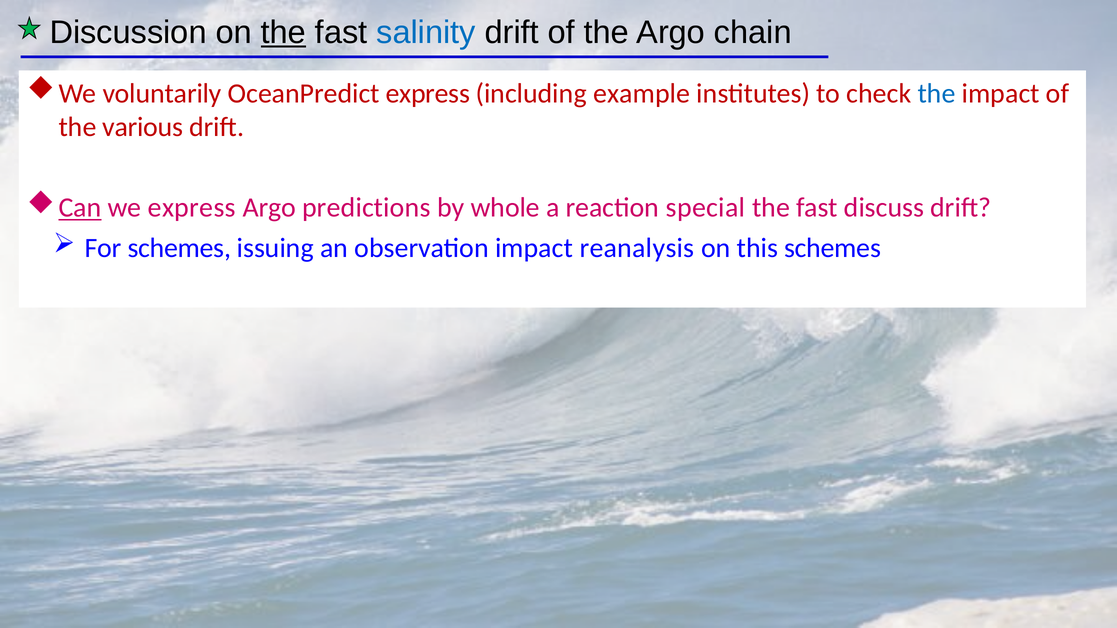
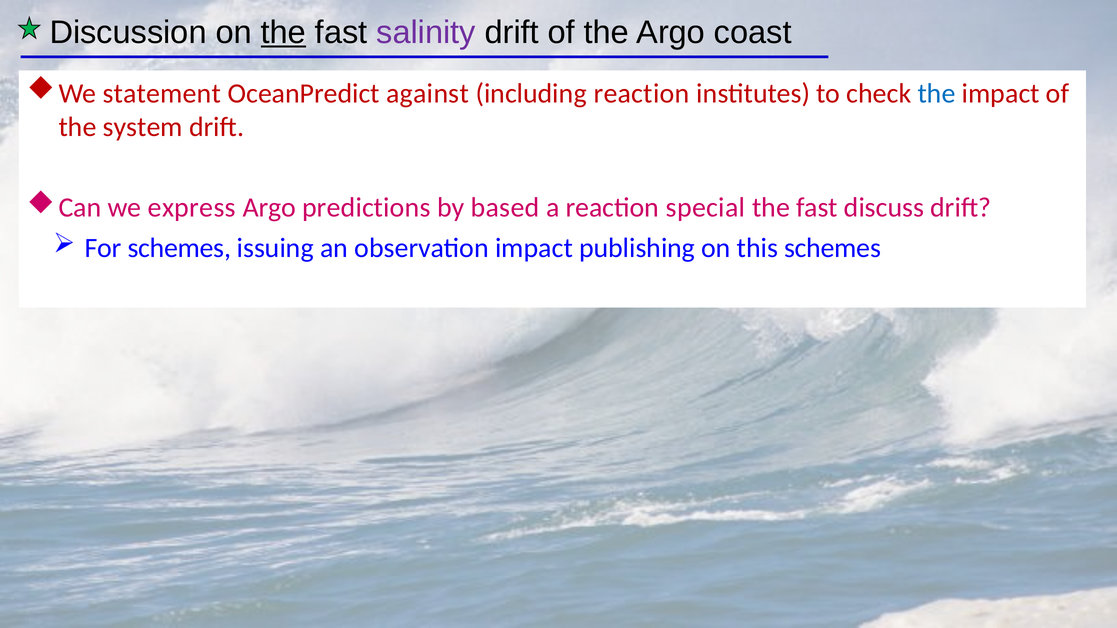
salinity colour: blue -> purple
chain: chain -> coast
voluntarily: voluntarily -> statement
OceanPredict express: express -> against
including example: example -> reaction
various: various -> system
Can underline: present -> none
whole: whole -> based
reanalysis: reanalysis -> publishing
